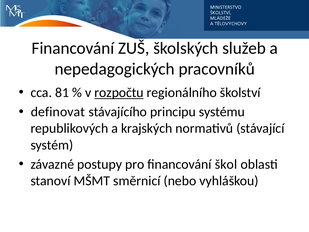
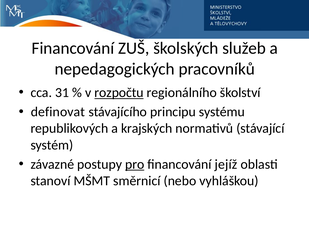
81: 81 -> 31
pro underline: none -> present
škol: škol -> jejíž
